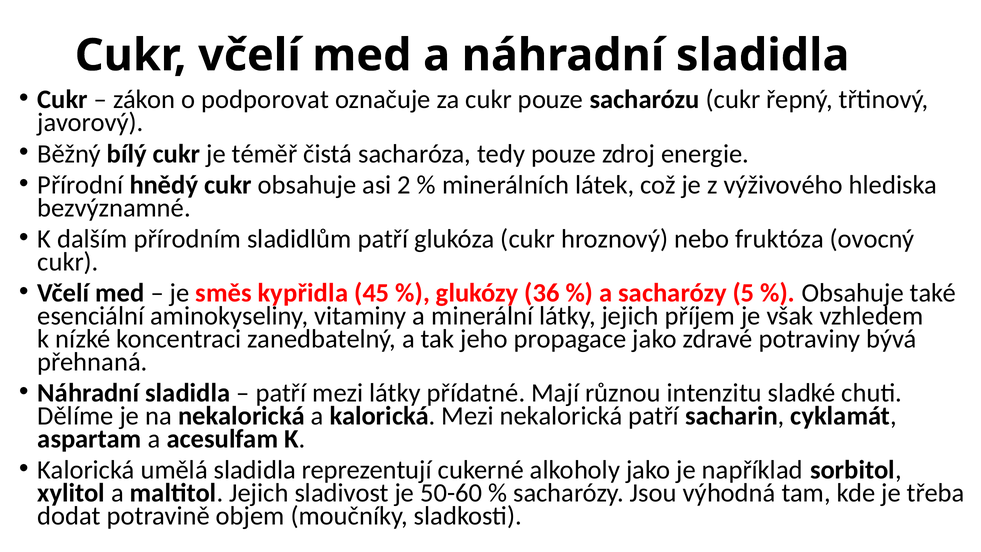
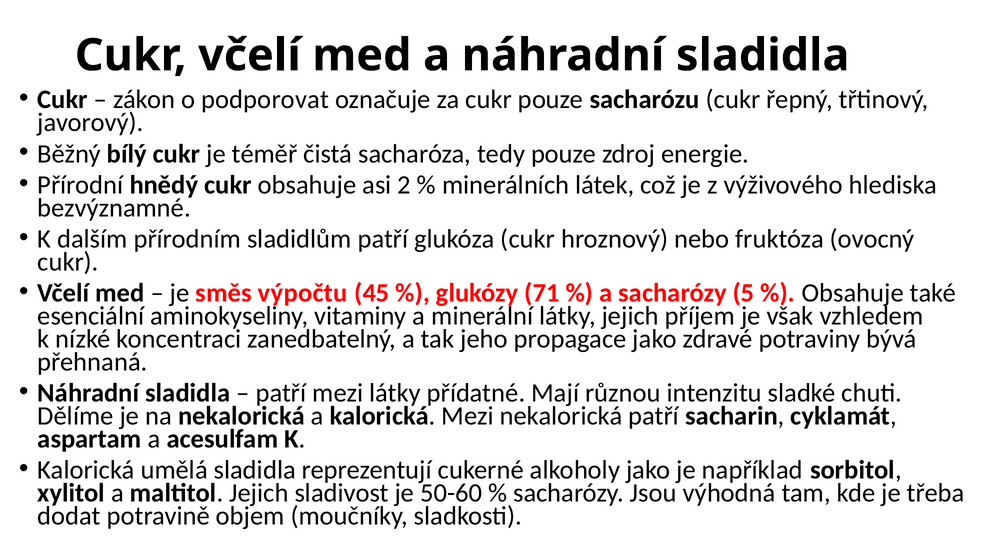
kypřidla: kypřidla -> výpočtu
36: 36 -> 71
